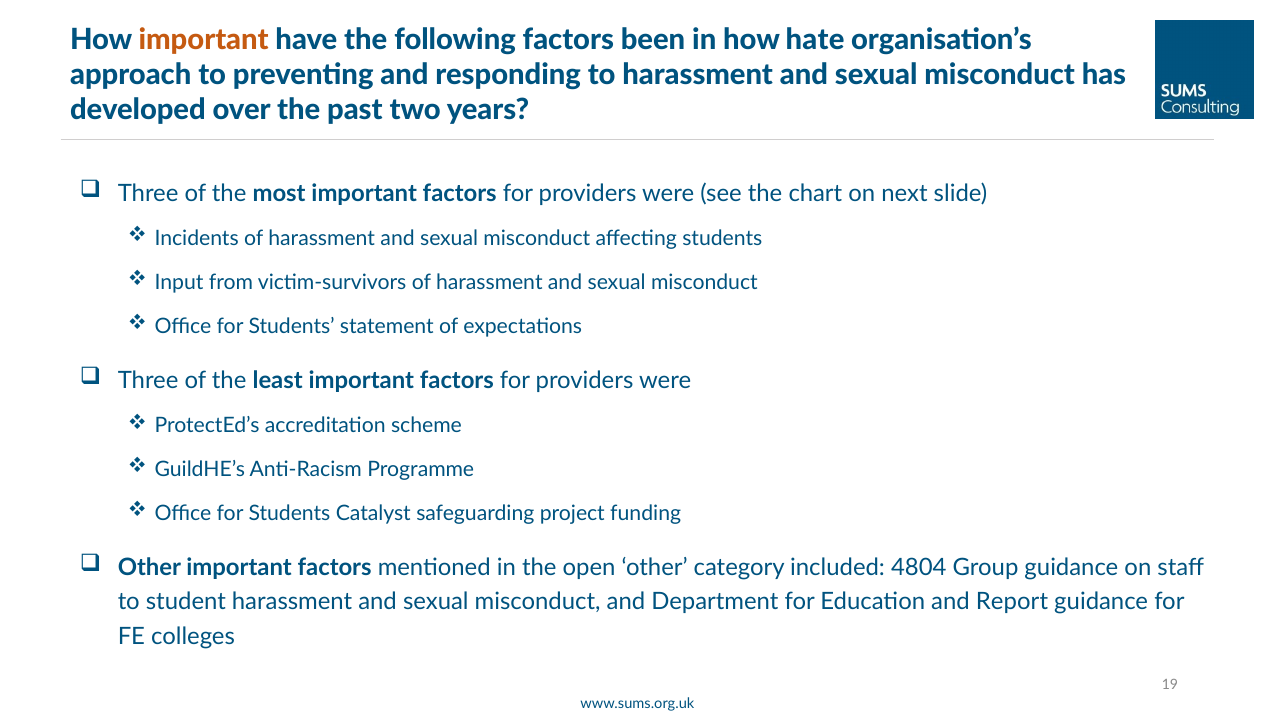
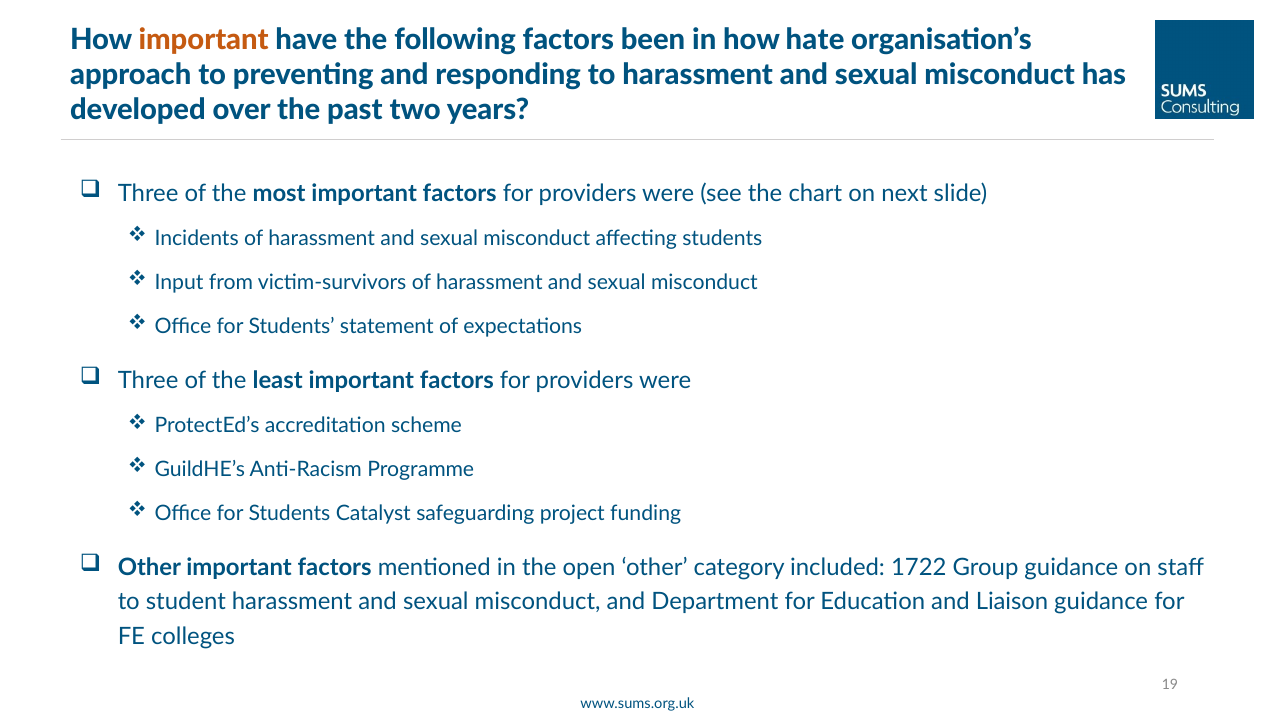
4804: 4804 -> 1722
Report: Report -> Liaison
